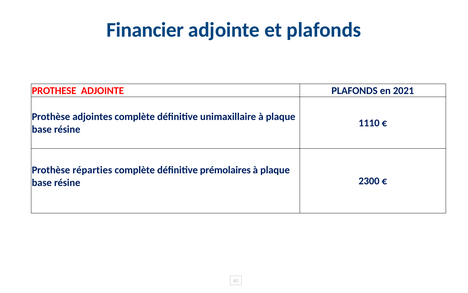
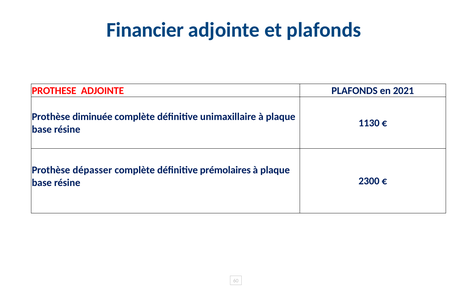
adjointes: adjointes -> diminuée
1110: 1110 -> 1130
réparties: réparties -> dépasser
